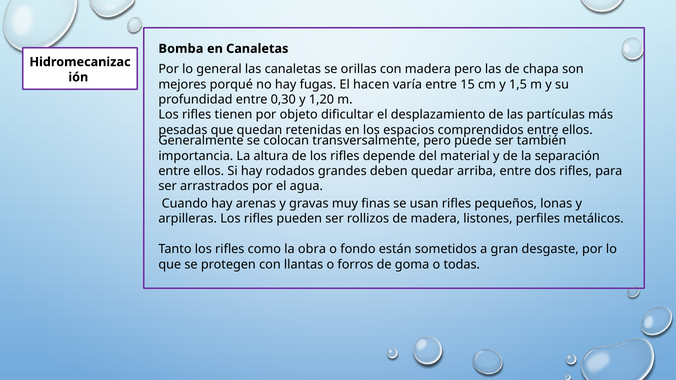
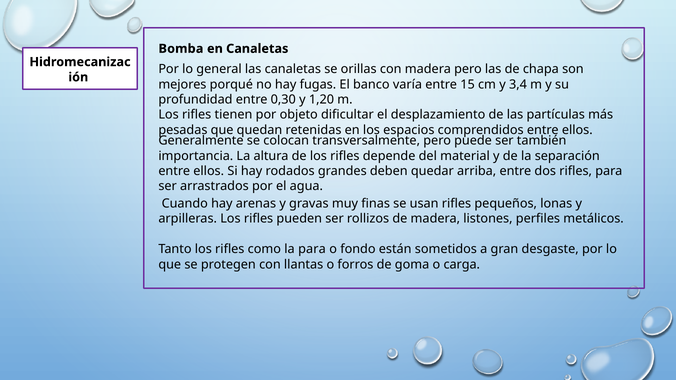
hacen: hacen -> banco
1,5: 1,5 -> 3,4
la obra: obra -> para
todas: todas -> carga
